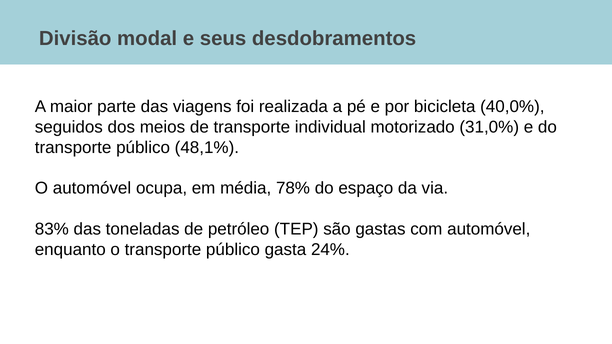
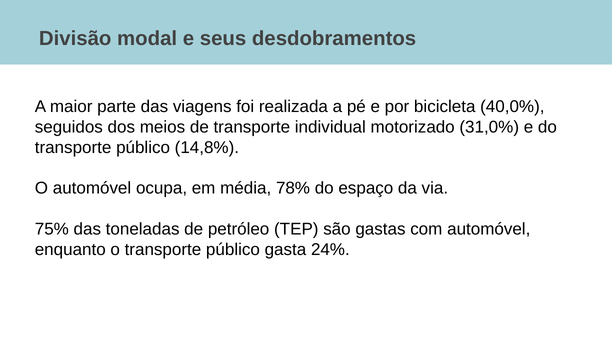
48,1%: 48,1% -> 14,8%
83%: 83% -> 75%
